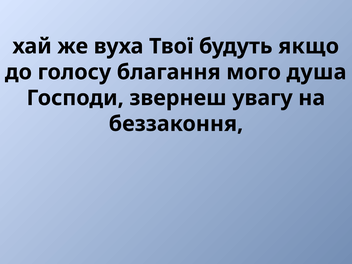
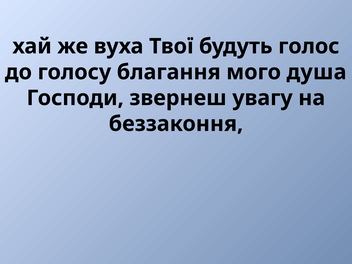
якщо: якщо -> голос
